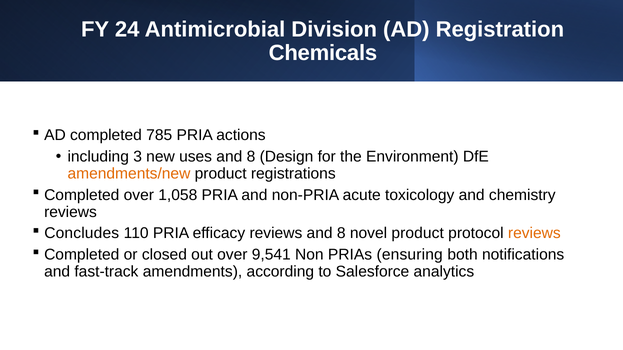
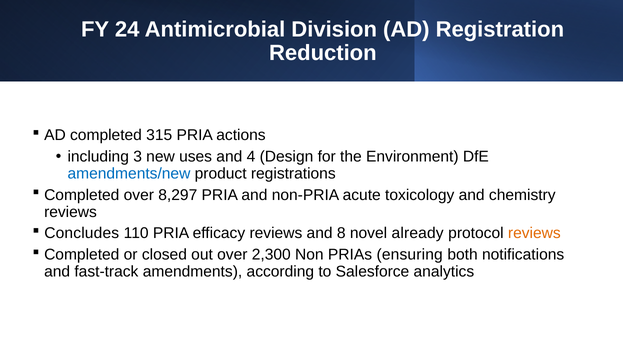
Chemicals: Chemicals -> Reduction
785: 785 -> 315
uses and 8: 8 -> 4
amendments/new colour: orange -> blue
1,058: 1,058 -> 8,297
novel product: product -> already
9,541: 9,541 -> 2,300
